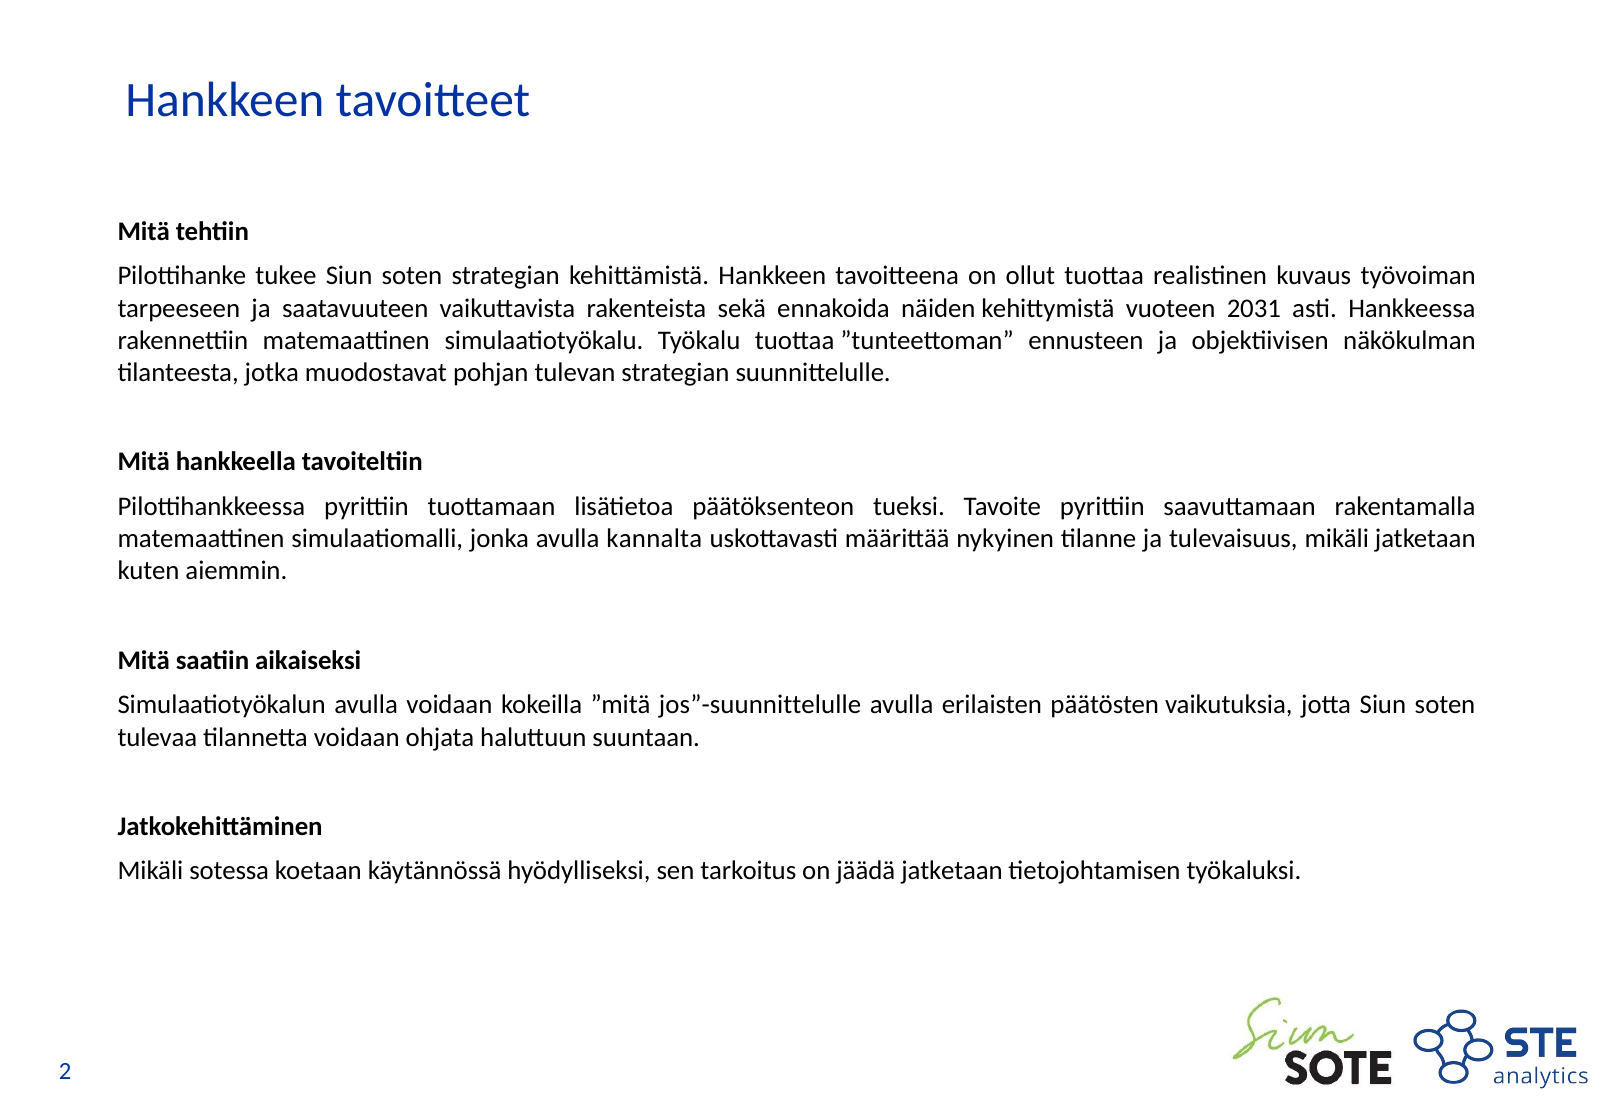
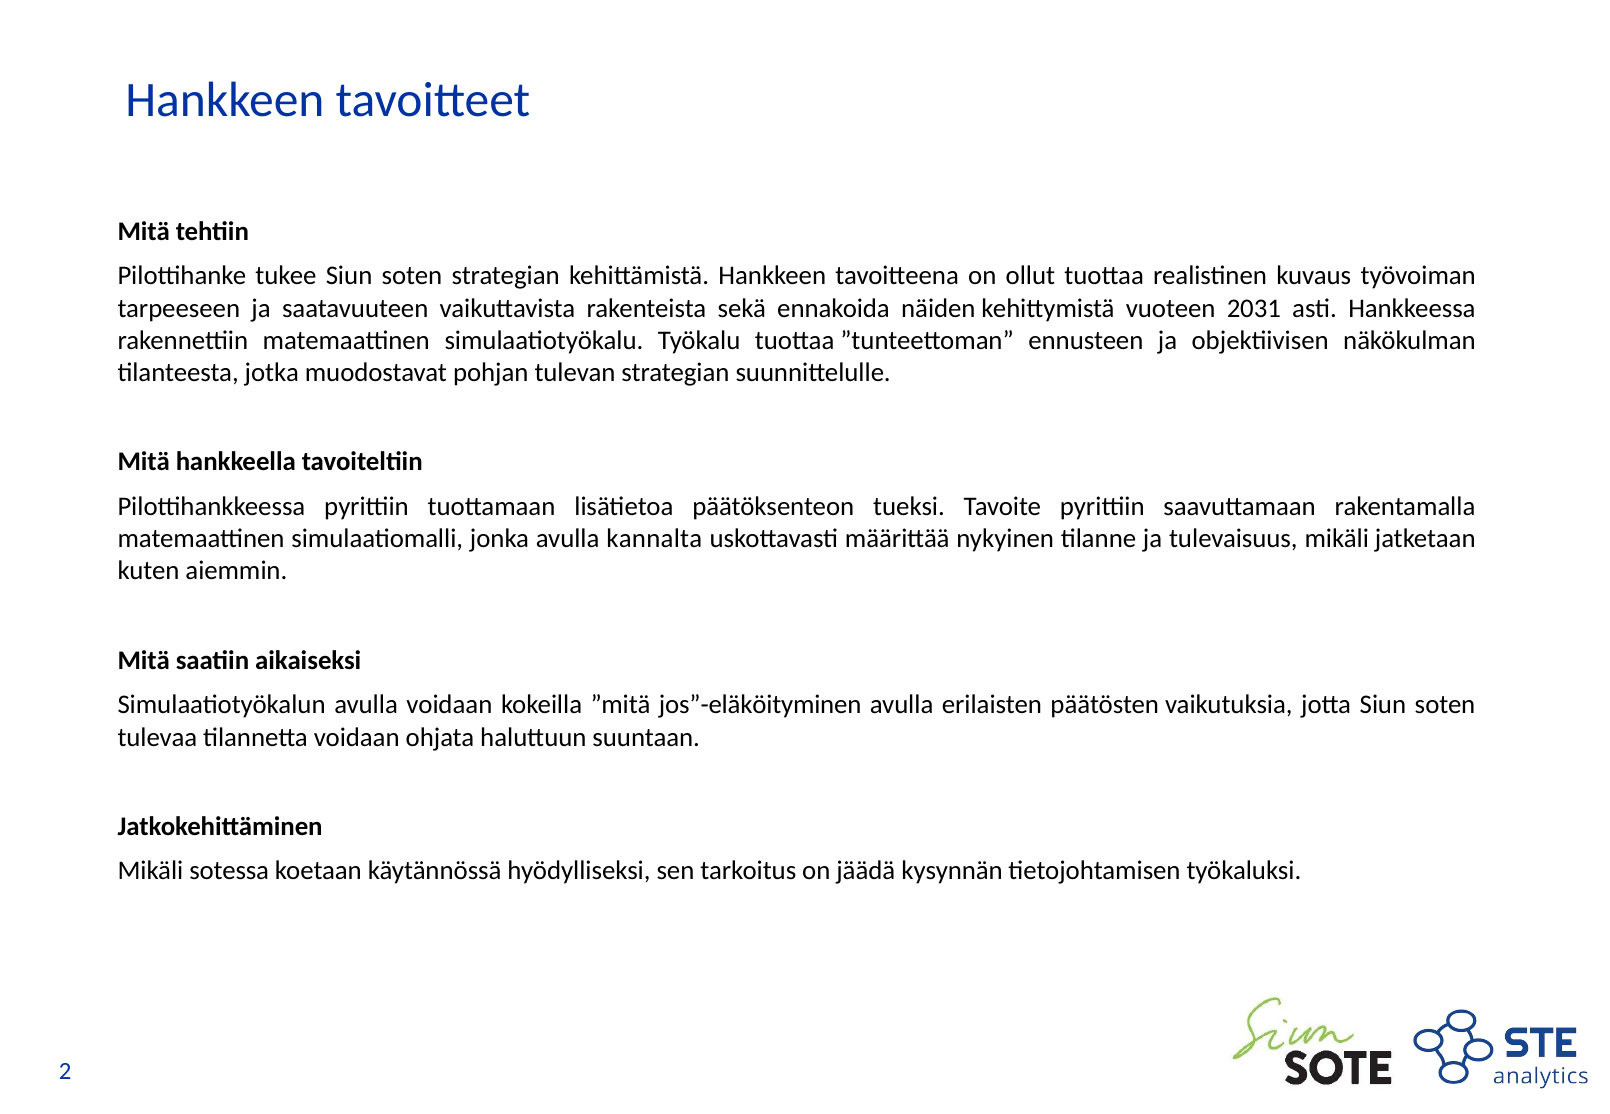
jos”-suunnittelulle: jos”-suunnittelulle -> jos”-eläköityminen
jäädä jatketaan: jatketaan -> kysynnän
